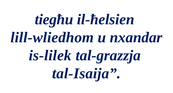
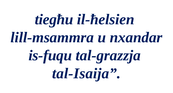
lill-wliedhom: lill-wliedhom -> lill-msammra
is-lilek: is-lilek -> is-fuqu
